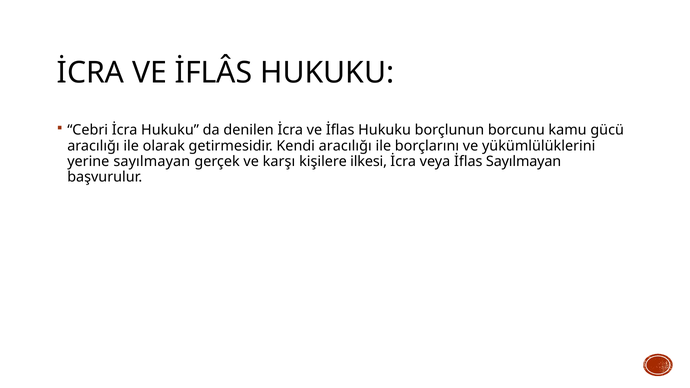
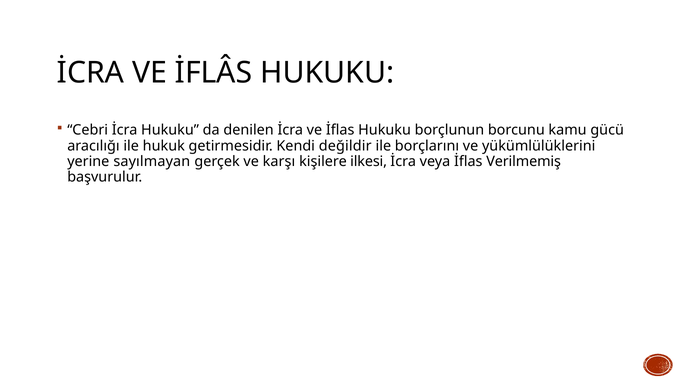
olarak: olarak -> hukuk
Kendi aracılığı: aracılığı -> değildir
İflas Sayılmayan: Sayılmayan -> Verilmemiş
